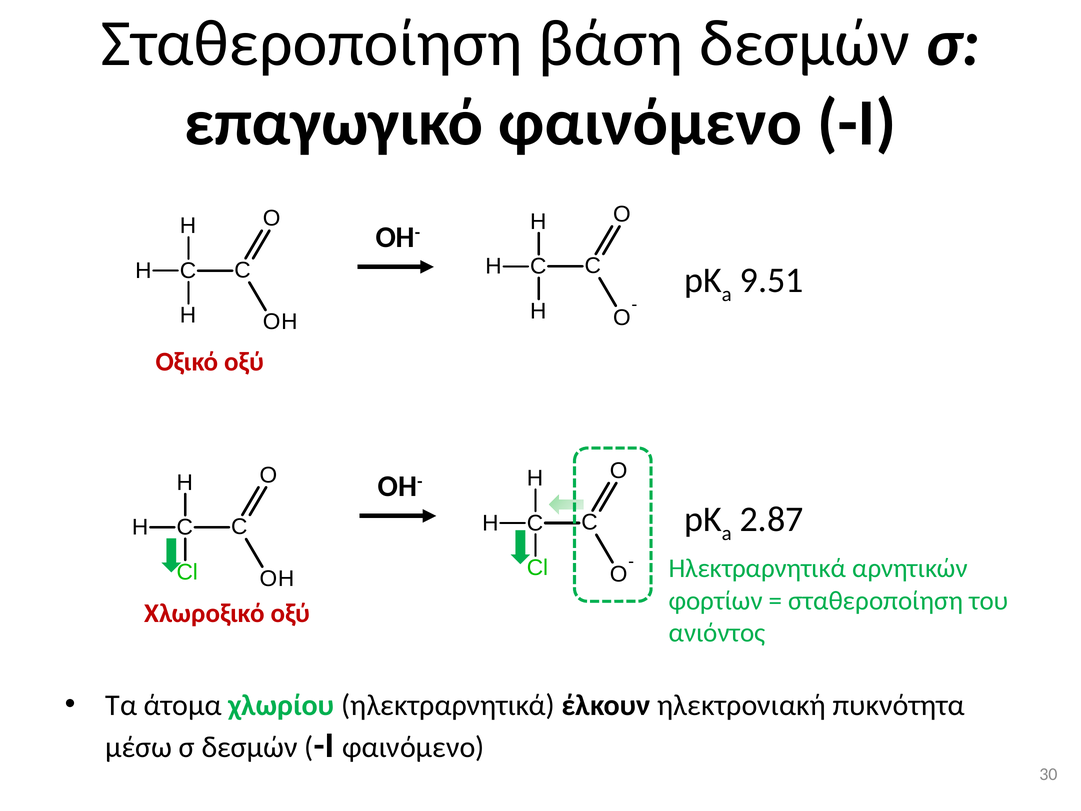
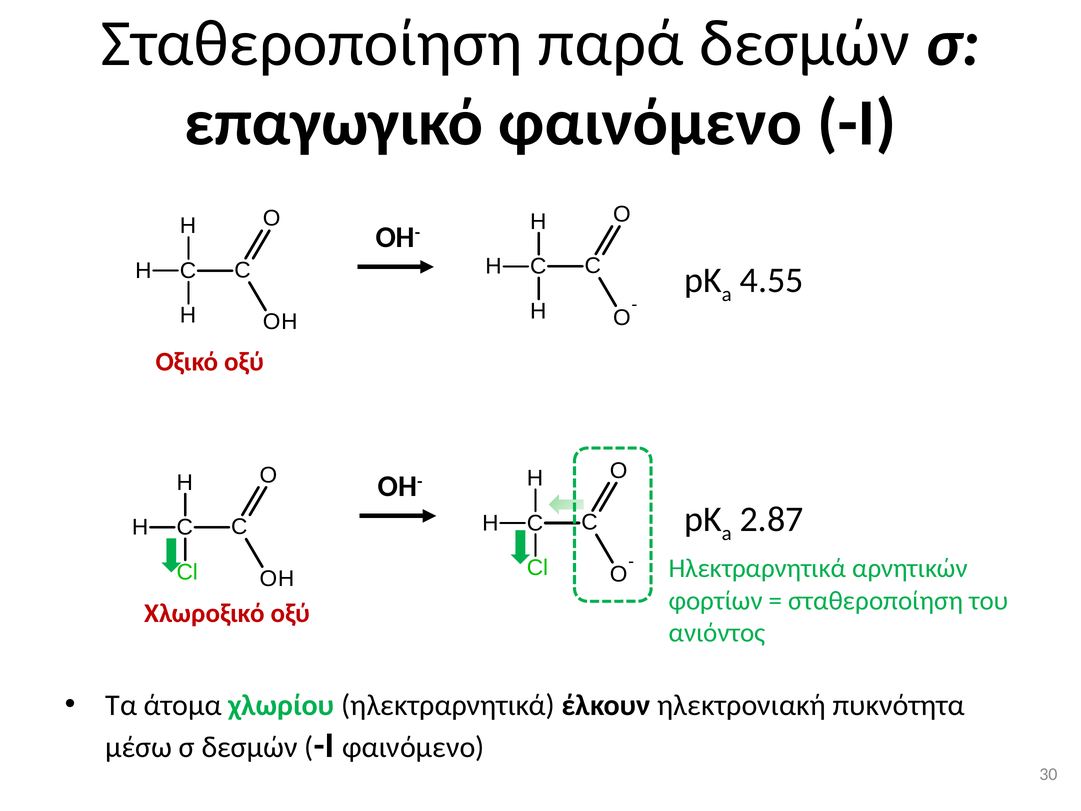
βάση: βάση -> παρά
9.51: 9.51 -> 4.55
